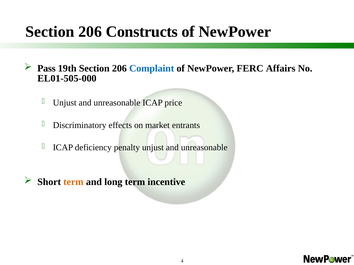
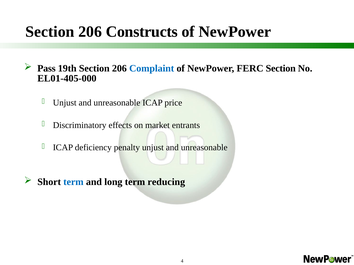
FERC Affairs: Affairs -> Section
EL01-505-000: EL01-505-000 -> EL01-405-000
term at (73, 182) colour: orange -> blue
incentive: incentive -> reducing
